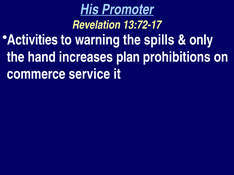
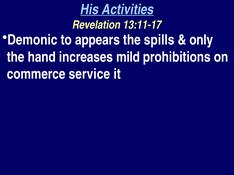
Promoter: Promoter -> Activities
13:72-17: 13:72-17 -> 13:11-17
Activities: Activities -> Demonic
warning: warning -> appears
plan: plan -> mild
